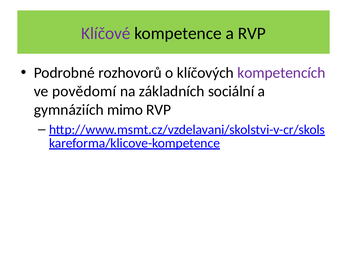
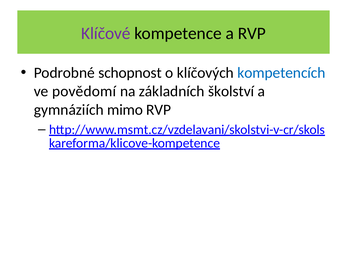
rozhovorů: rozhovorů -> schopnost
kompetencích colour: purple -> blue
sociální: sociální -> školství
